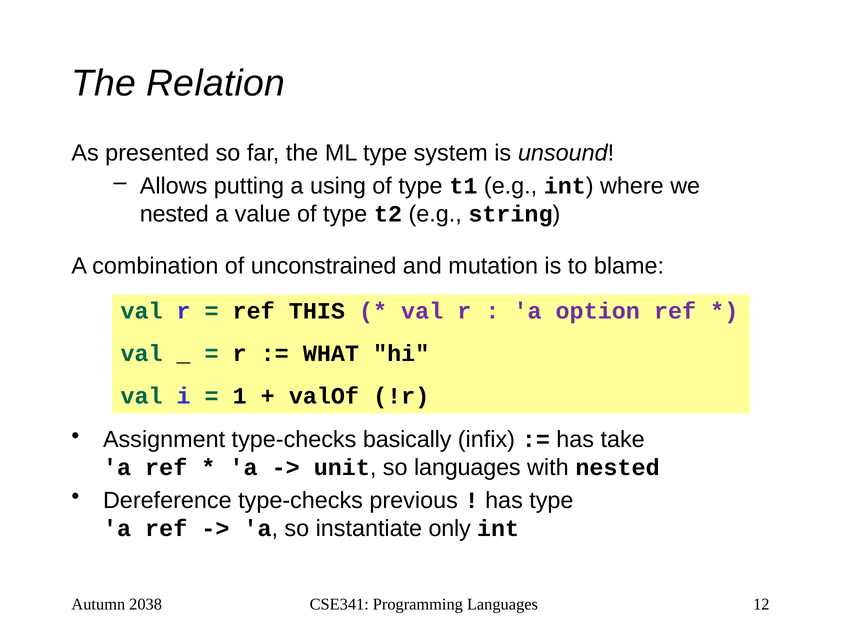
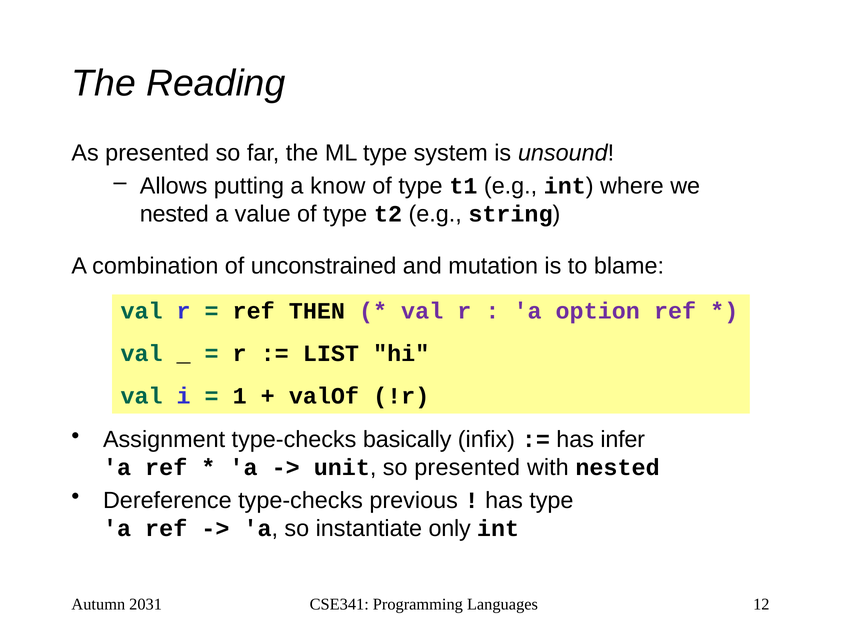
Relation: Relation -> Reading
using: using -> know
THIS: THIS -> THEN
WHAT: WHAT -> LIST
take: take -> infer
so languages: languages -> presented
2038: 2038 -> 2031
